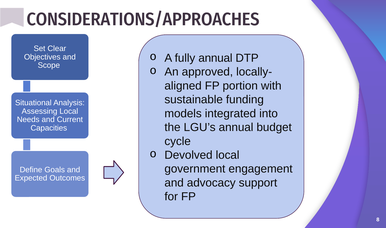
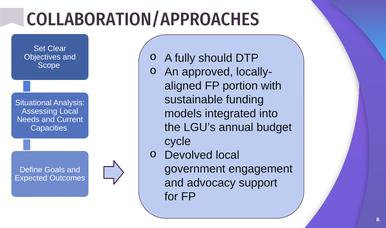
CONSIDERATIONS/APPROACHES: CONSIDERATIONS/APPROACHES -> COLLABORATION/APPROACHES
fully annual: annual -> should
